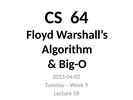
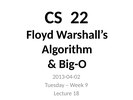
64: 64 -> 22
